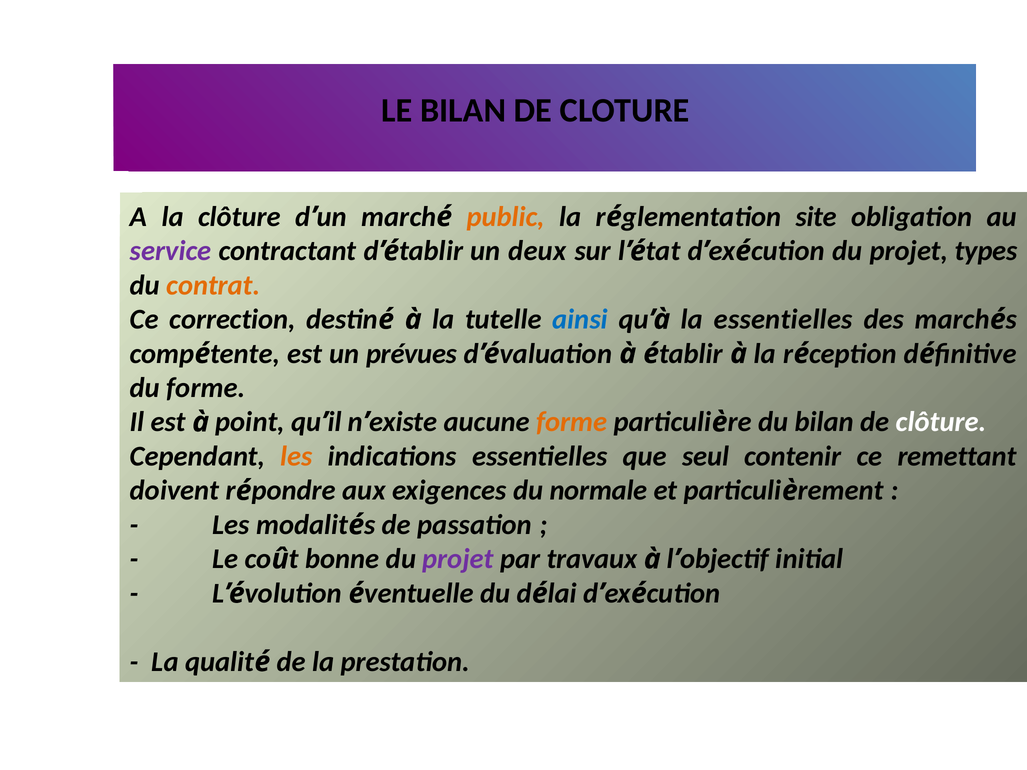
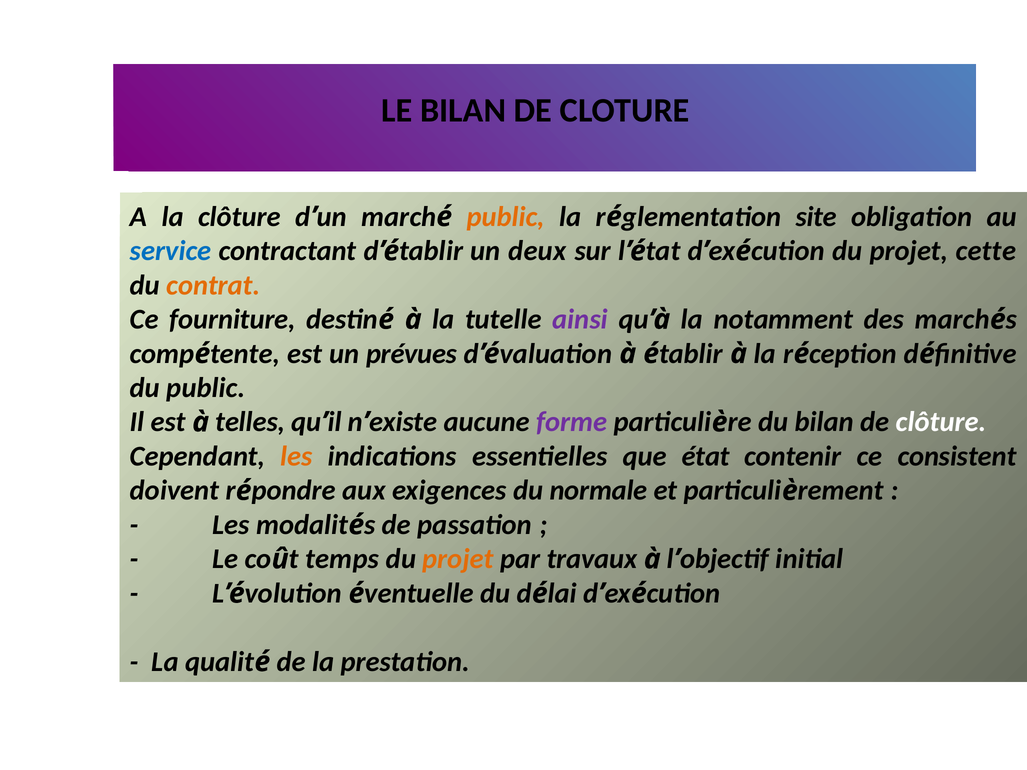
service colour: purple -> blue
types: types -> cette
correction: correction -> fourniture
ainsi colour: blue -> purple
la essentielles: essentielles -> notamment
du forme: forme -> public
point: point -> telles
forme at (572, 422) colour: orange -> purple
seul: seul -> état
remettant: remettant -> consistent
bonne: bonne -> temps
projet at (458, 559) colour: purple -> orange
